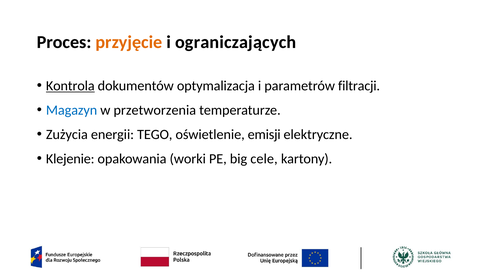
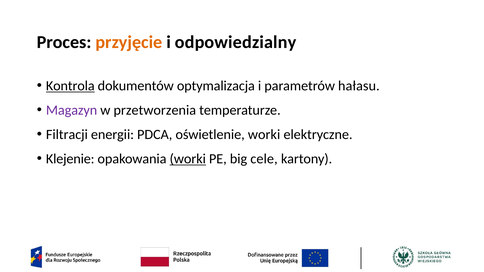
ograniczających: ograniczających -> odpowiedzialny
filtracji: filtracji -> hałasu
Magazyn colour: blue -> purple
Zużycia: Zużycia -> Filtracji
TEGO: TEGO -> PDCA
oświetlenie emisji: emisji -> worki
worki at (188, 159) underline: none -> present
